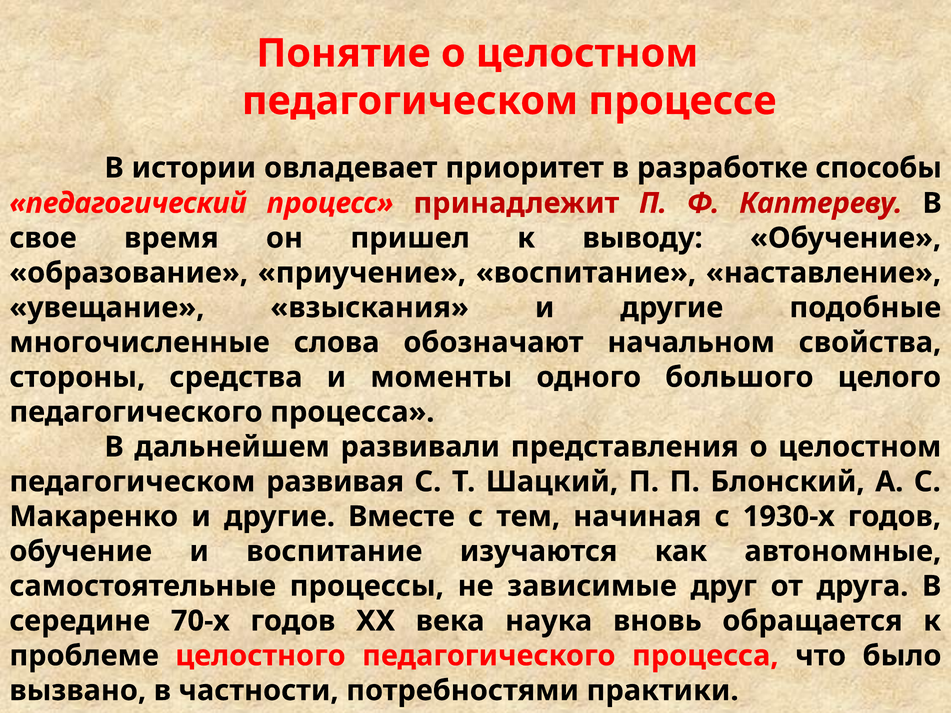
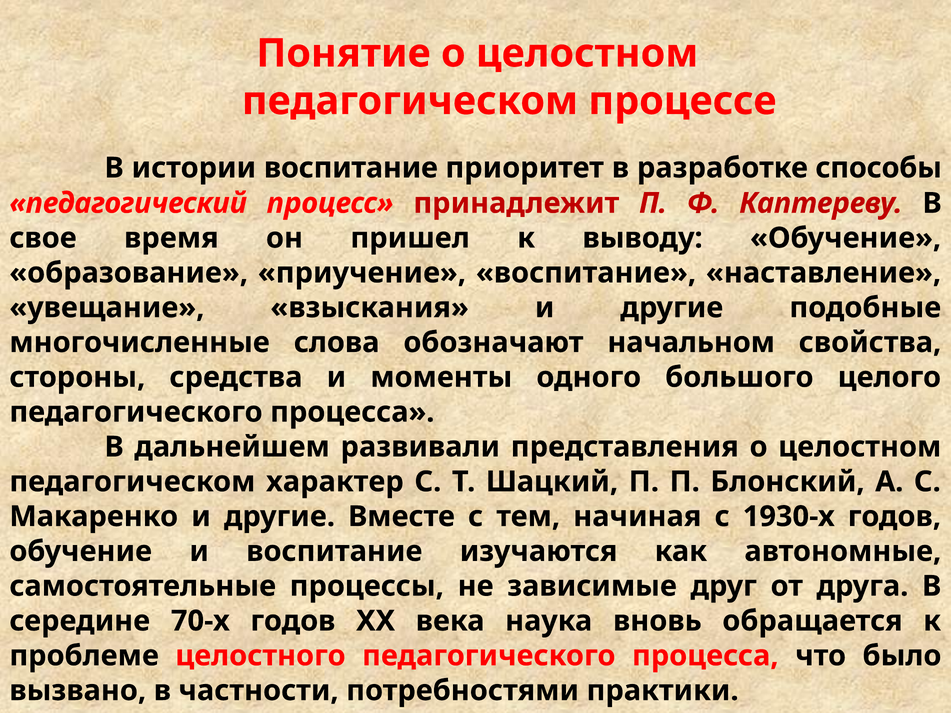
истории овладевает: овладевает -> воспитание
развивая: развивая -> характер
